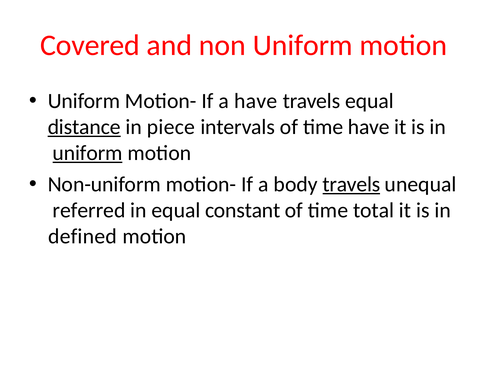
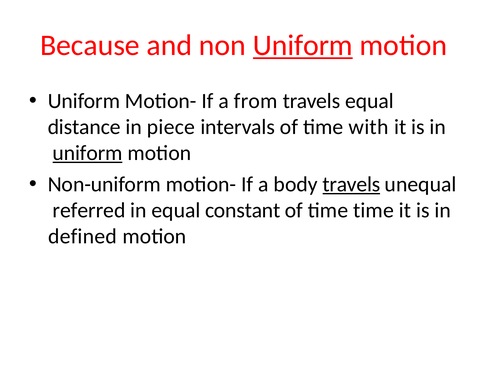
Covered: Covered -> Because
Uniform at (303, 45) underline: none -> present
a have: have -> from
distance underline: present -> none
time have: have -> with
time total: total -> time
